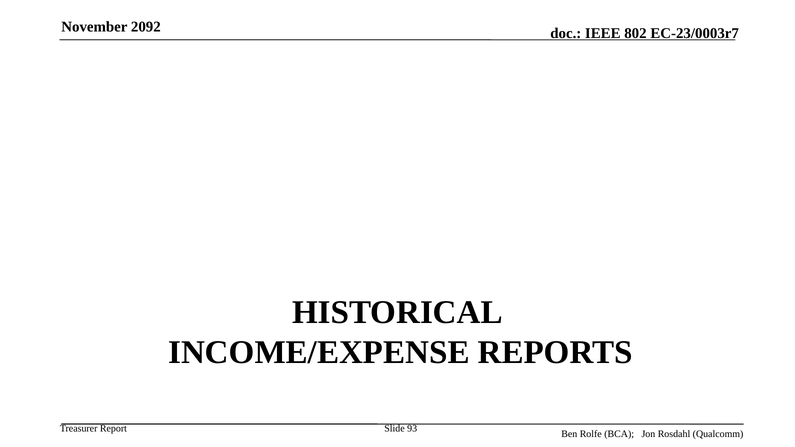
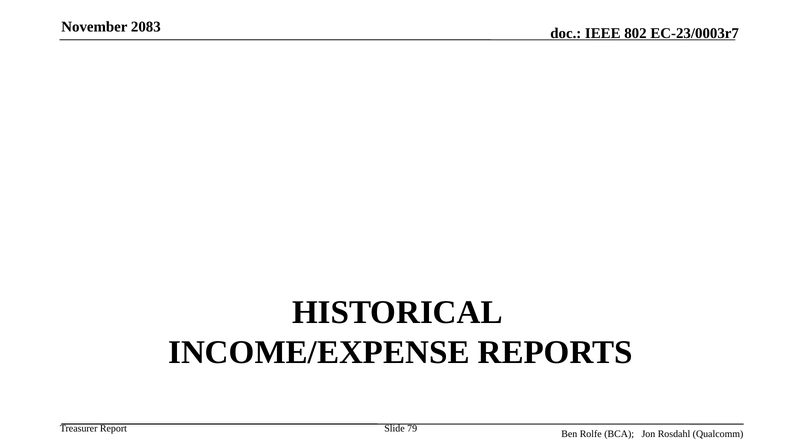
2092: 2092 -> 2083
93: 93 -> 79
